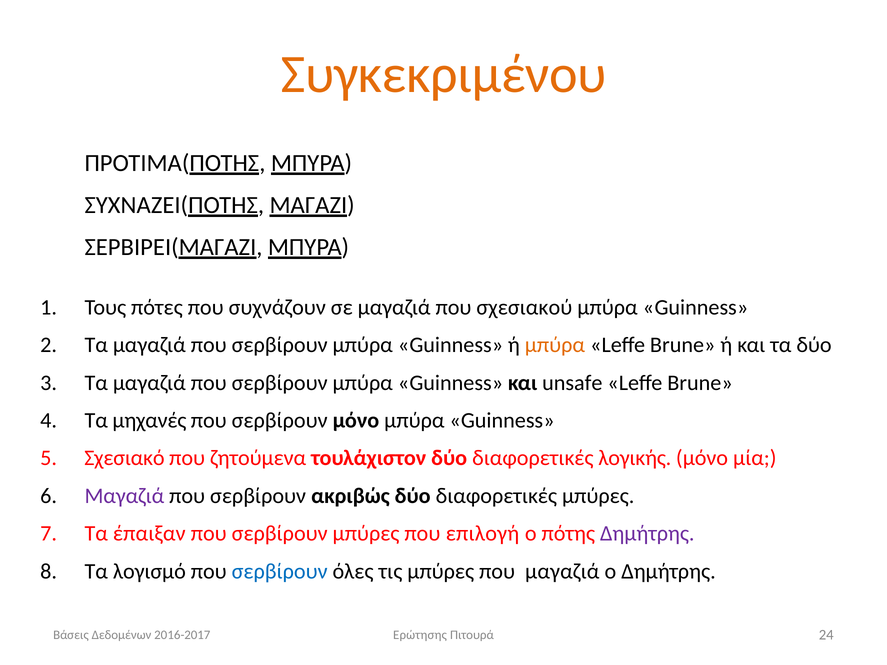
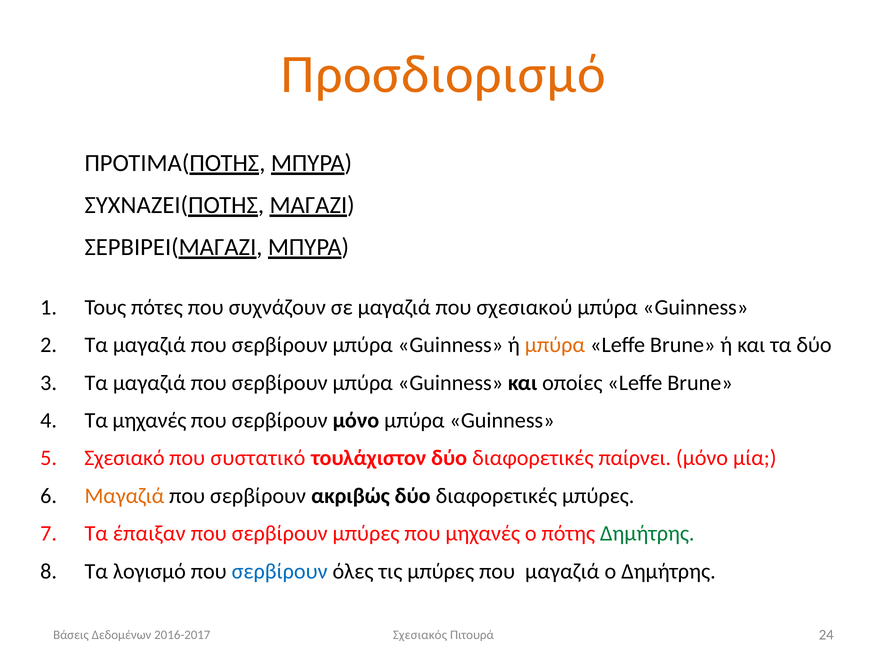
Συγκεκριμένου: Συγκεκριμένου -> Προσδιορισμό
unsafe: unsafe -> οποίες
ζητούμενα: ζητούμενα -> συστατικό
λογικής: λογικής -> παίρνει
Μαγαζιά at (124, 496) colour: purple -> orange
που επιλογή: επιλογή -> μηχανές
Δημήτρης at (647, 534) colour: purple -> green
Ερώτησης: Ερώτησης -> Σχεσιακός
